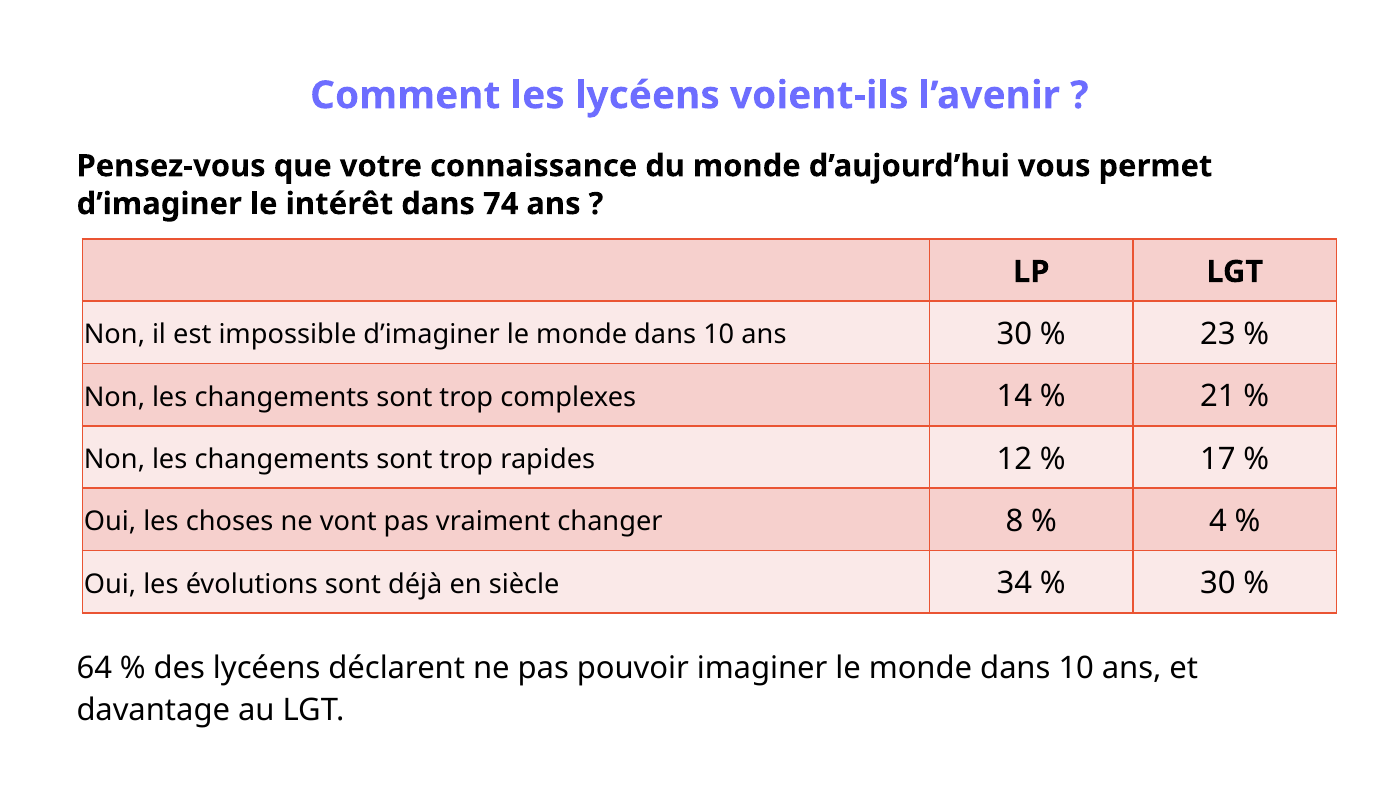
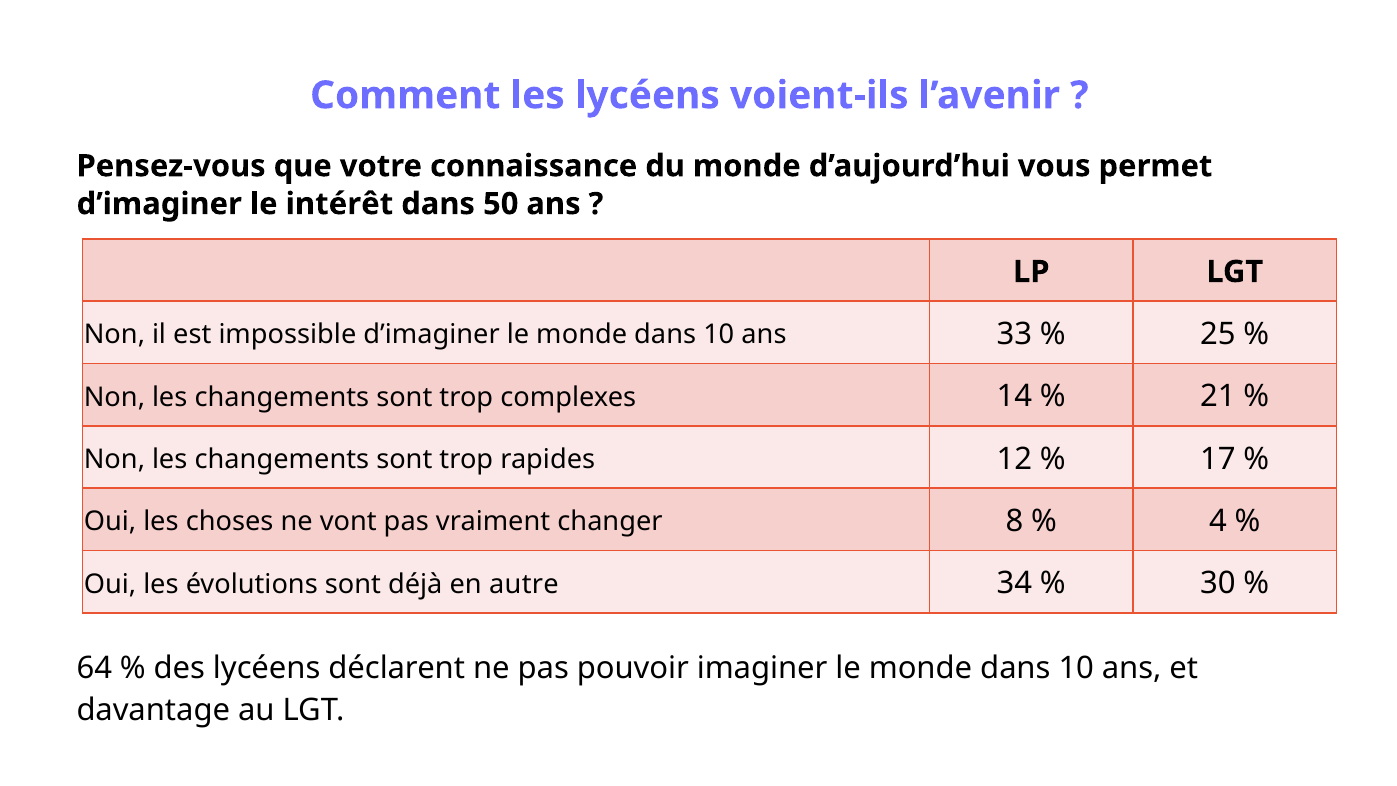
74: 74 -> 50
ans 30: 30 -> 33
23: 23 -> 25
siècle: siècle -> autre
